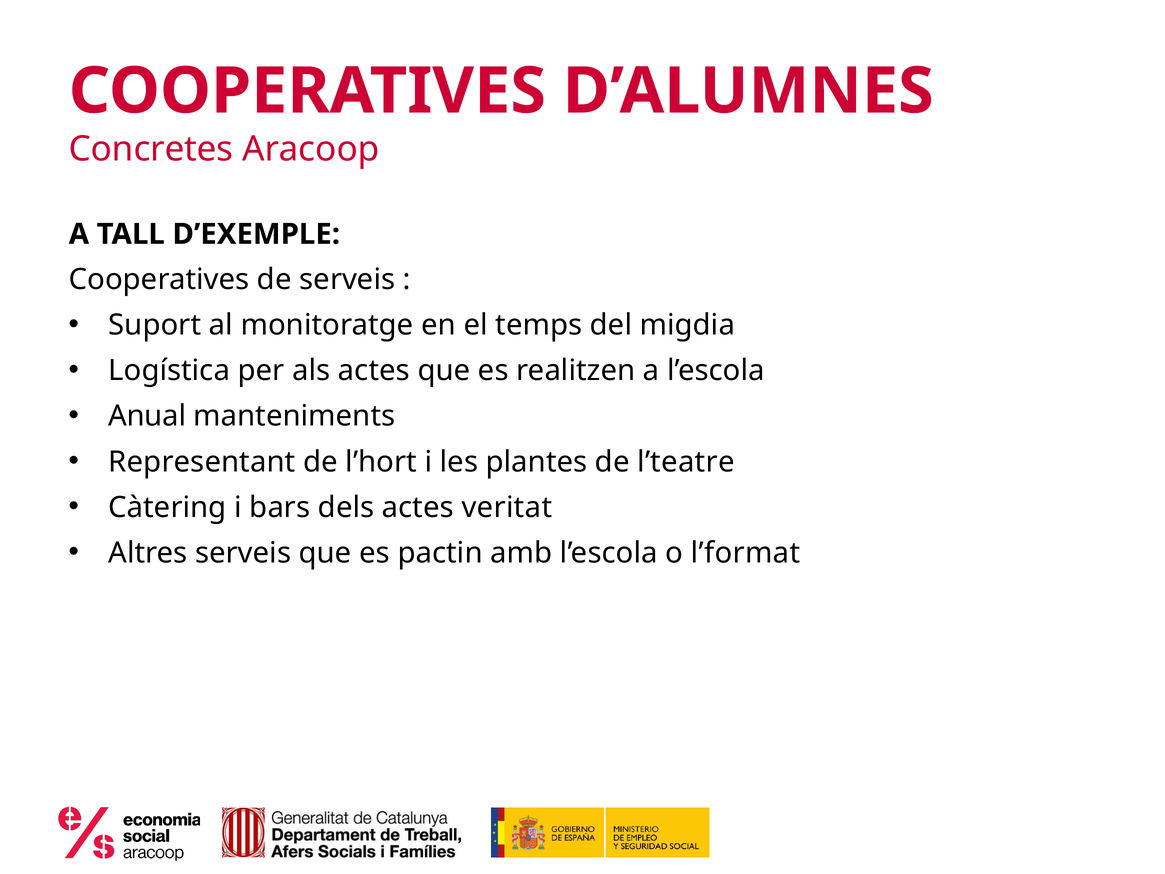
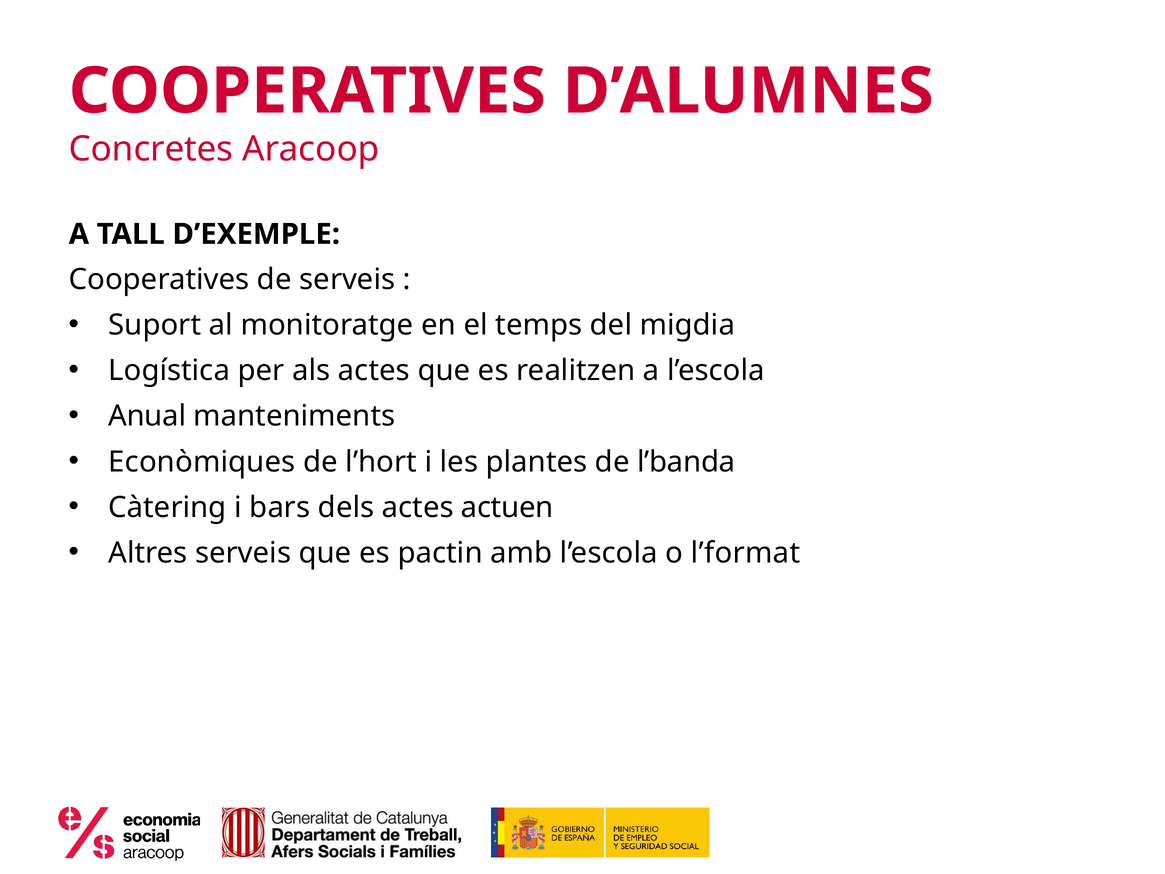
Representant: Representant -> Econòmiques
l’teatre: l’teatre -> l’banda
veritat: veritat -> actuen
